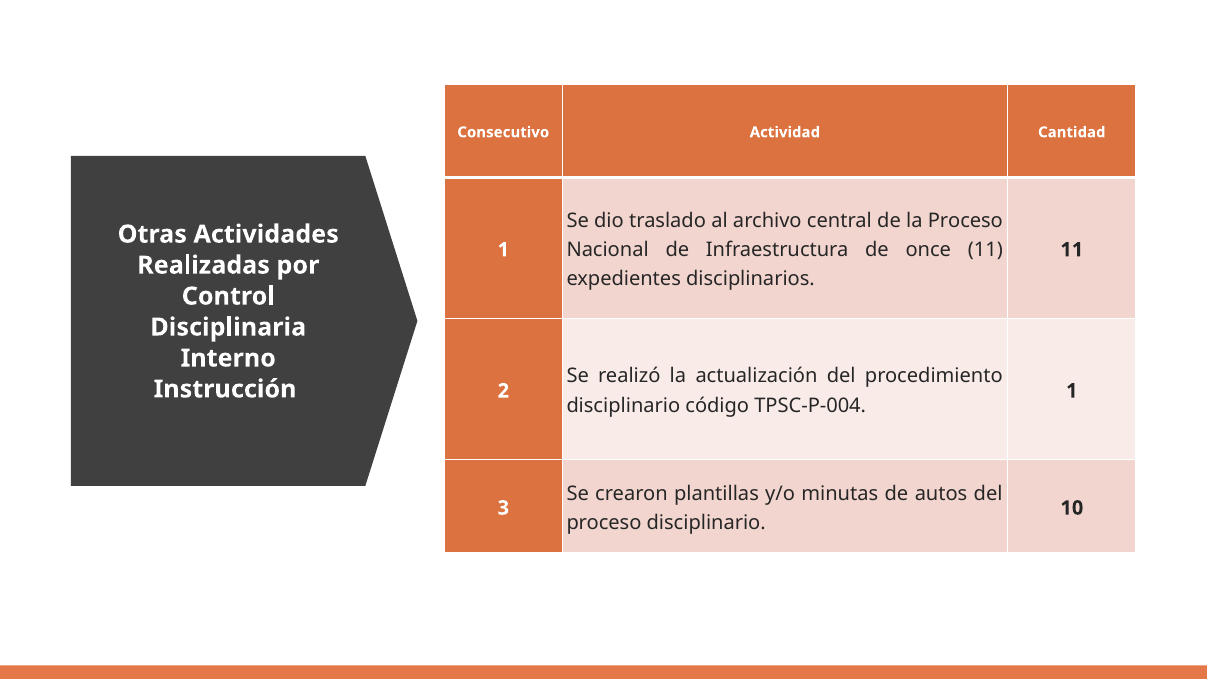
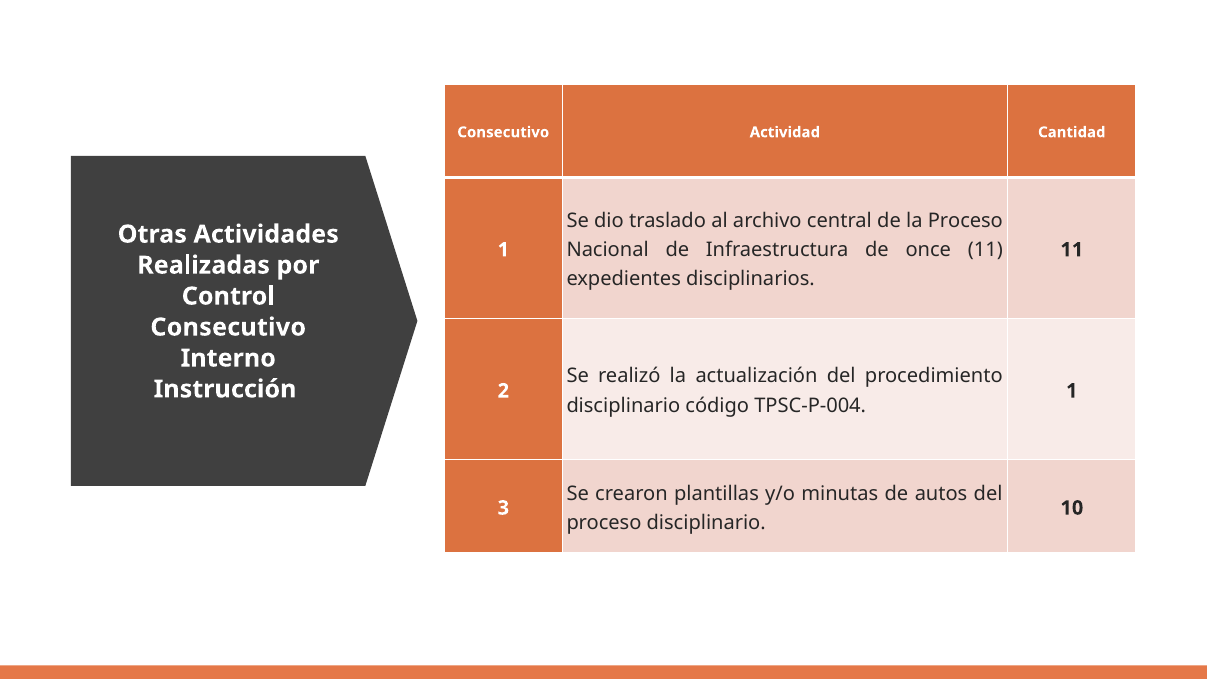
Disciplinaria at (228, 327): Disciplinaria -> Consecutivo
